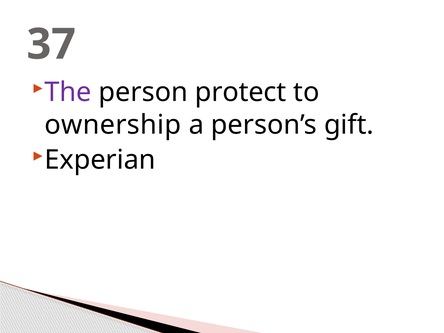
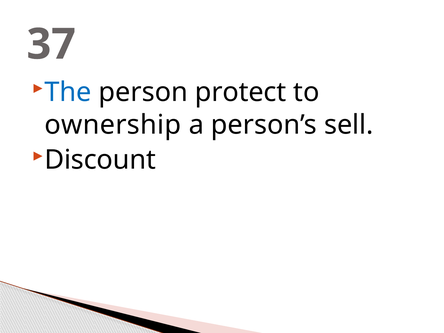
The colour: purple -> blue
gift: gift -> sell
Experian: Experian -> Discount
